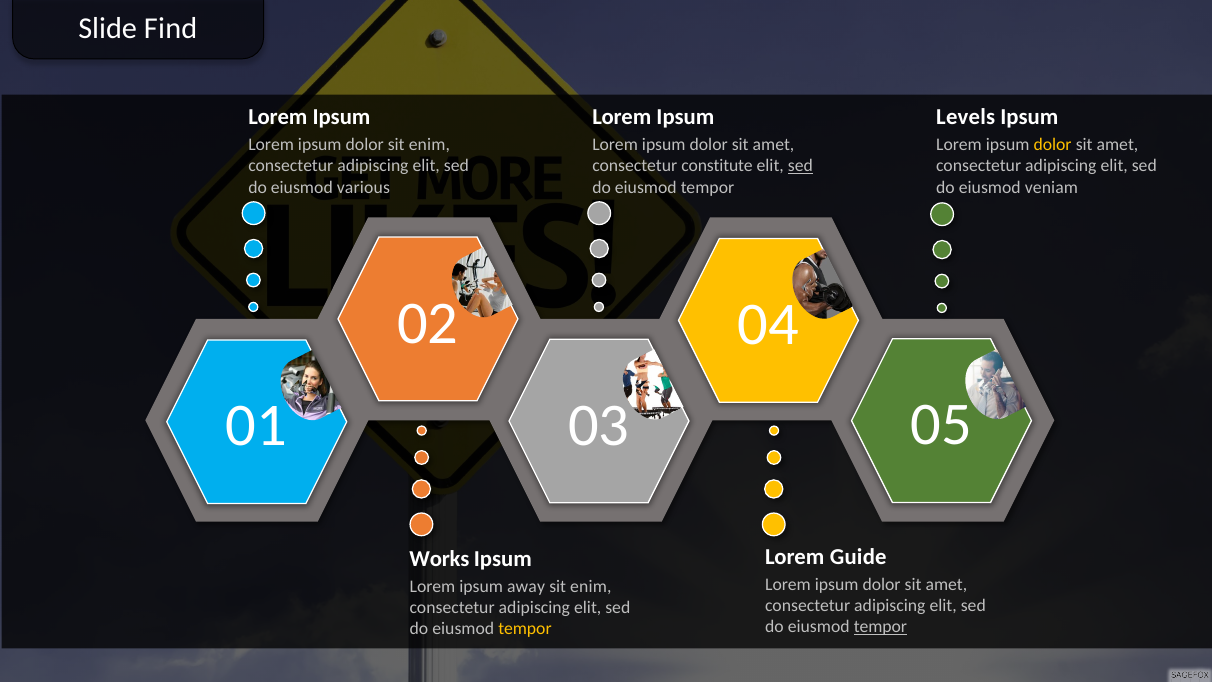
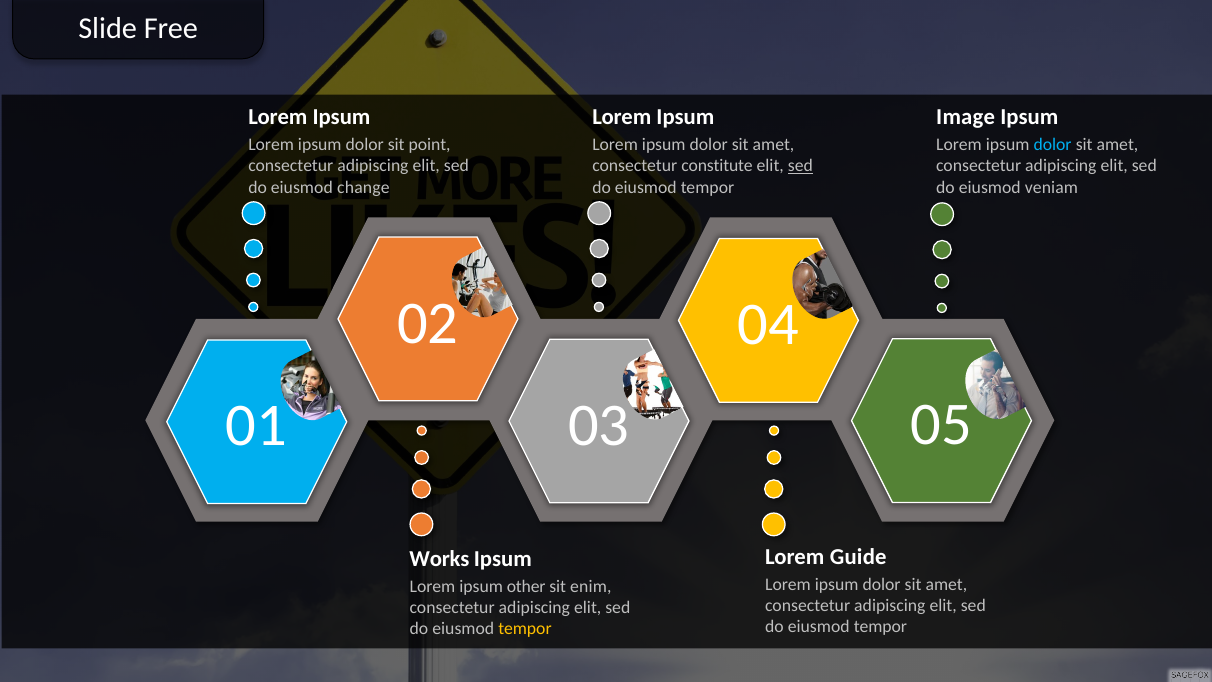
Find: Find -> Free
Levels: Levels -> Image
dolor sit enim: enim -> point
dolor at (1053, 145) colour: yellow -> light blue
various: various -> change
away: away -> other
tempor at (880, 626) underline: present -> none
